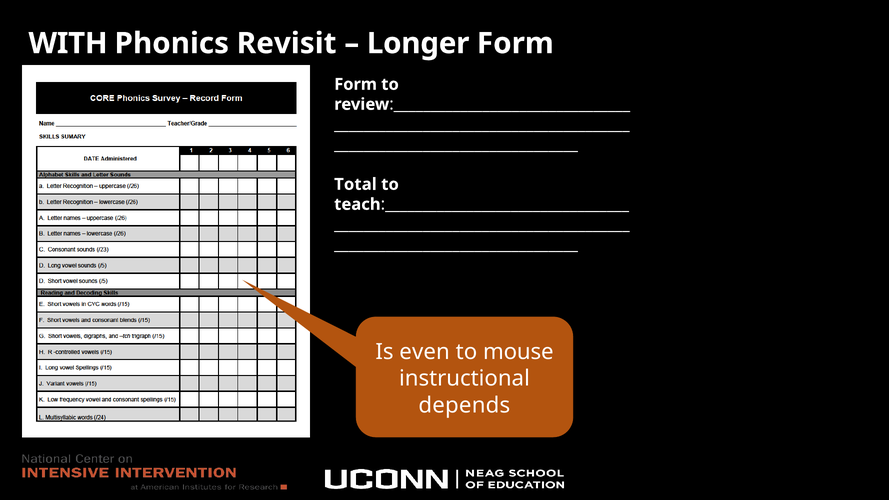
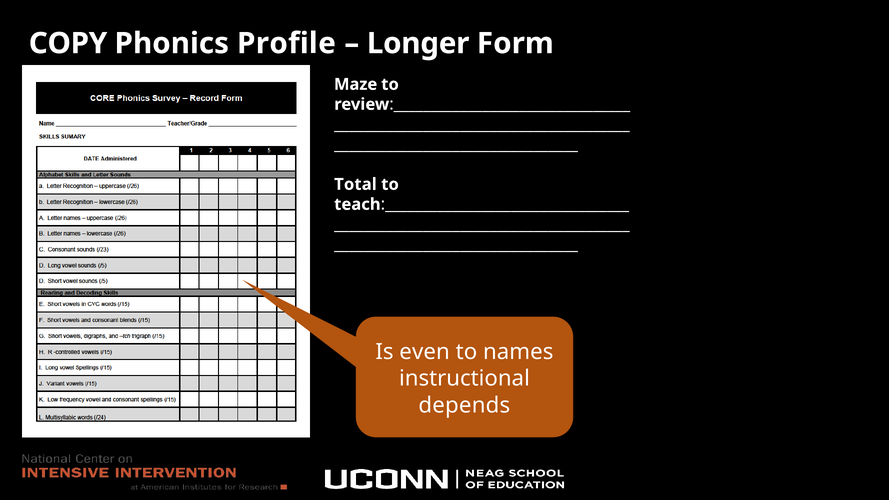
WITH: WITH -> COPY
Revisit: Revisit -> Profile
Form at (356, 84): Form -> Maze
mouse: mouse -> names
